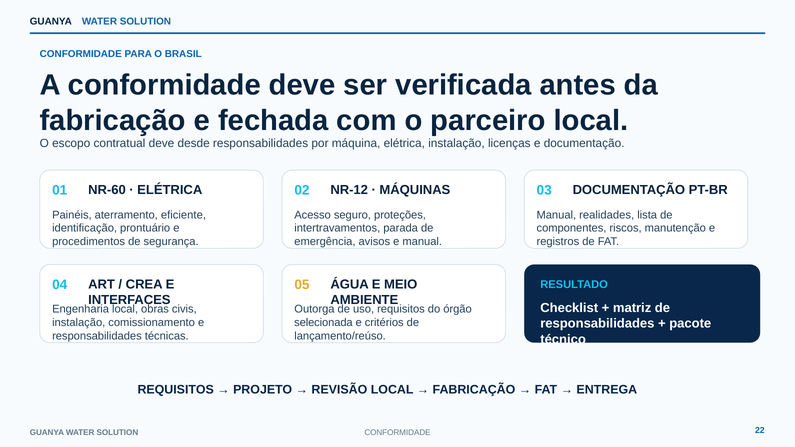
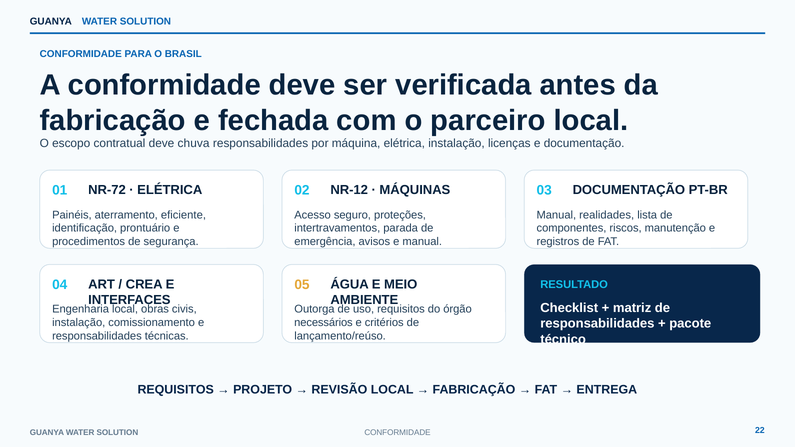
desde: desde -> chuva
NR-60: NR-60 -> NR-72
selecionada: selecionada -> necessários
